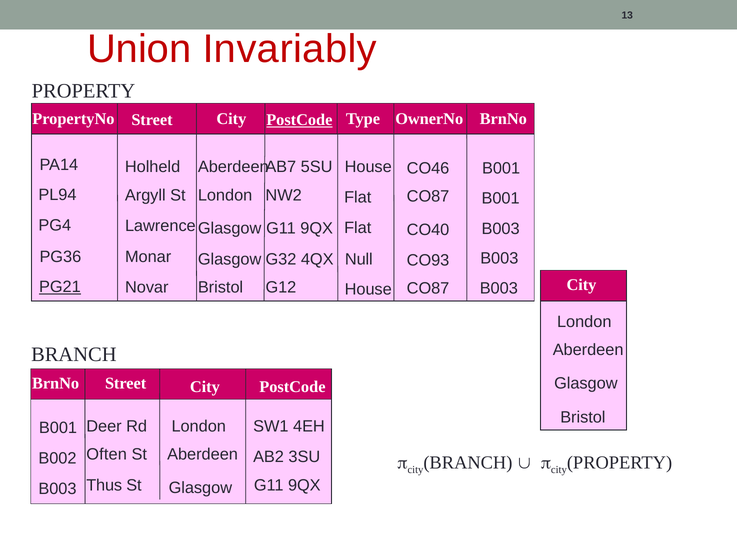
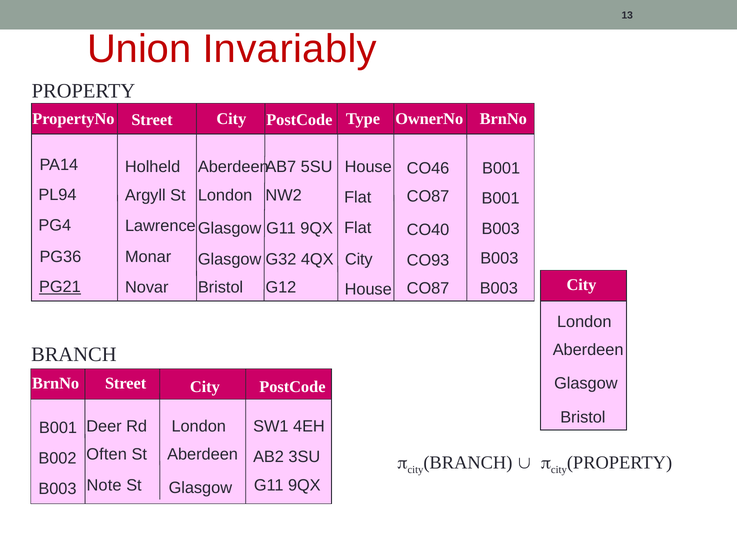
PostCode at (299, 120) underline: present -> none
Null at (359, 259): Null -> City
Thus: Thus -> Note
